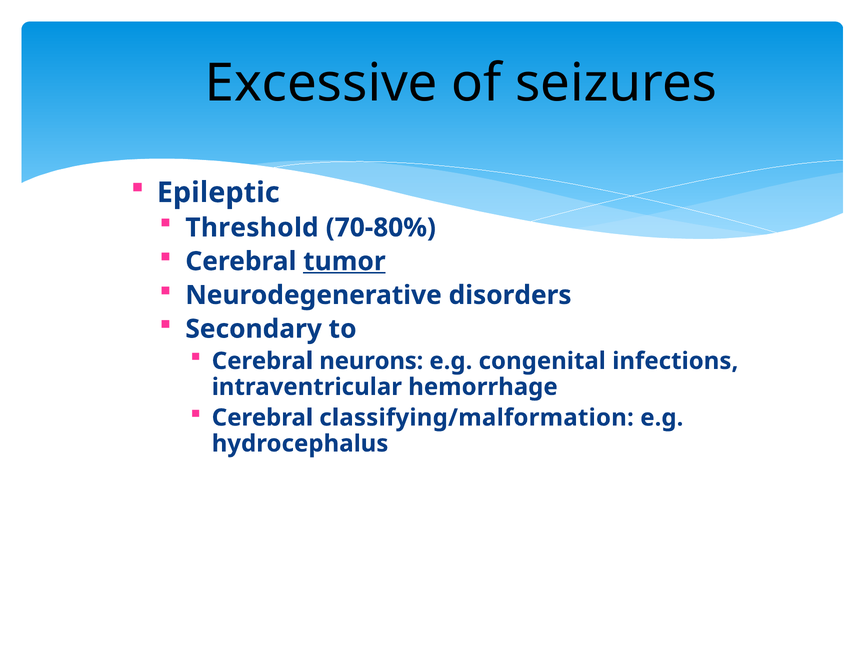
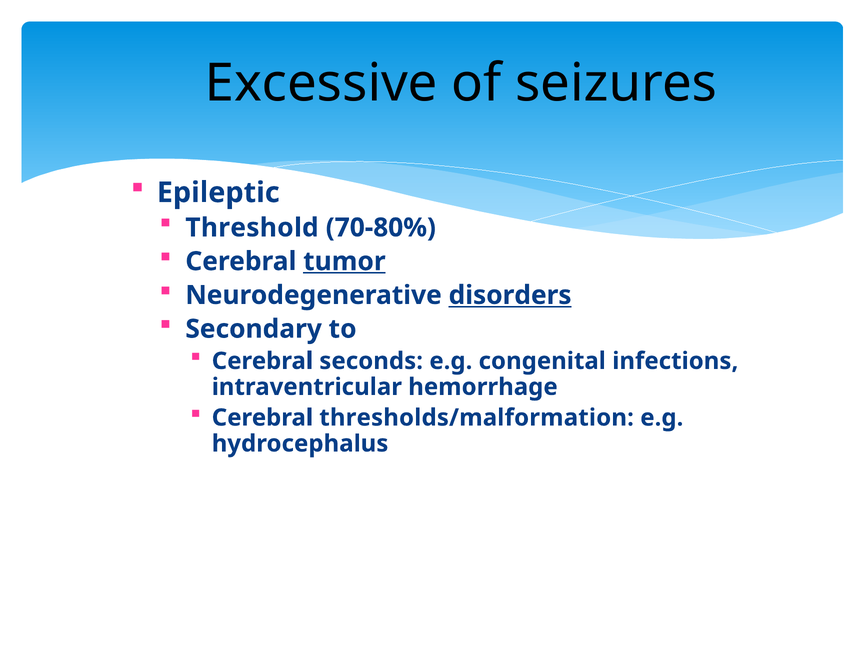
disorders underline: none -> present
neurons: neurons -> seconds
classifying/malformation: classifying/malformation -> thresholds/malformation
